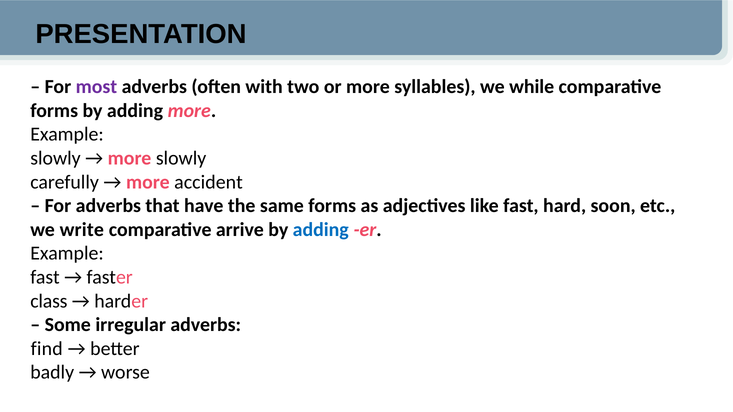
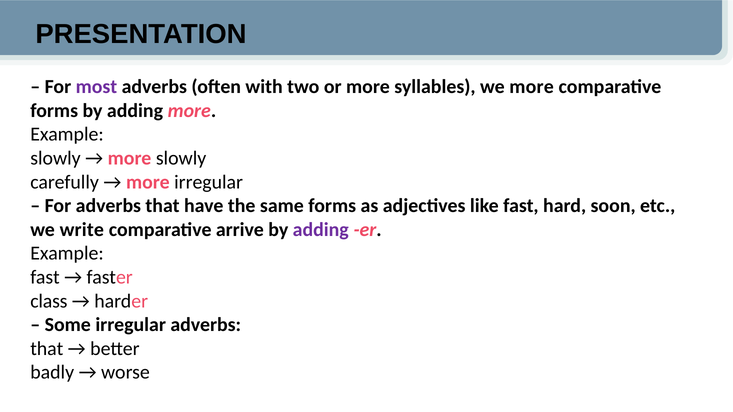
we while: while -> more
more accident: accident -> irregular
adding at (321, 230) colour: blue -> purple
find at (47, 349): find -> that
